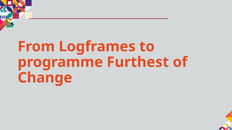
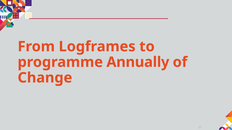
Furthest: Furthest -> Annually
